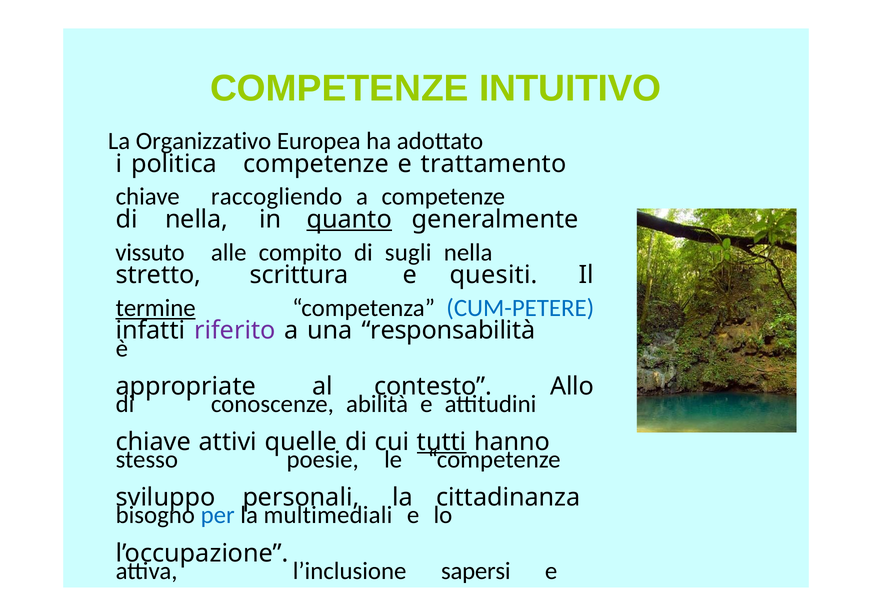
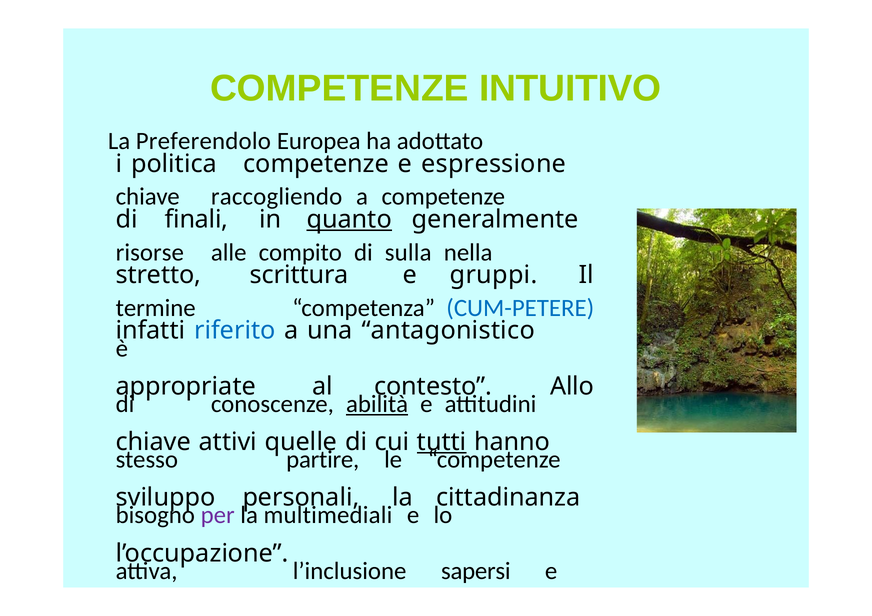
Organizzativo: Organizzativo -> Preferendolo
trattamento: trattamento -> espressione
di nella: nella -> finali
vissuto: vissuto -> risorse
sugli: sugli -> sulla
quesiti: quesiti -> gruppi
termine underline: present -> none
riferito colour: purple -> blue
responsabilità: responsabilità -> antagonistico
abilità underline: none -> present
poesie: poesie -> partire
per colour: blue -> purple
